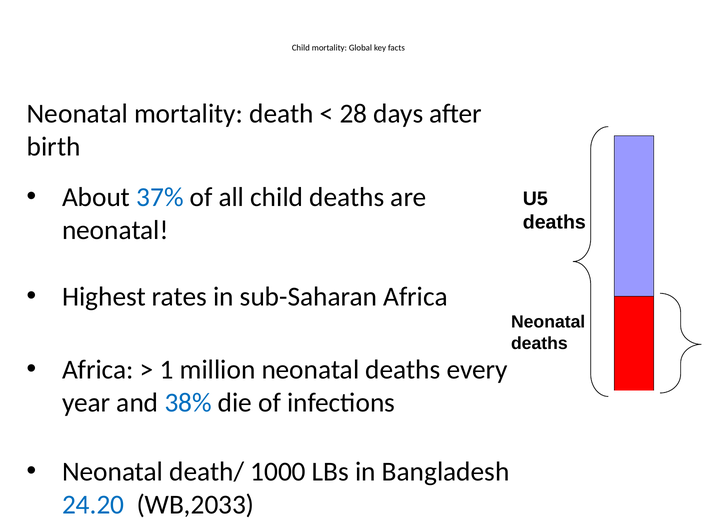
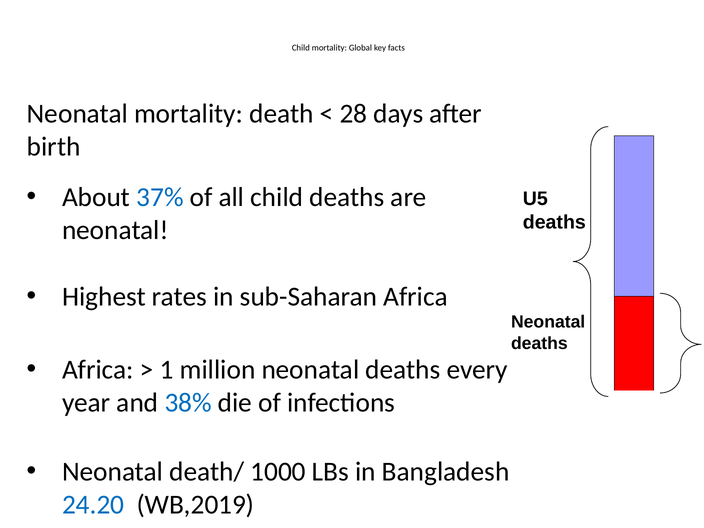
WB,2033: WB,2033 -> WB,2019
